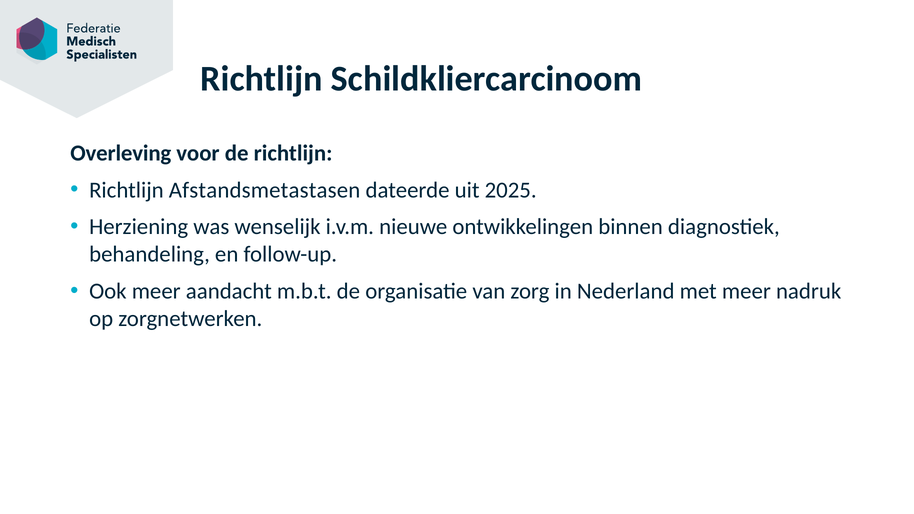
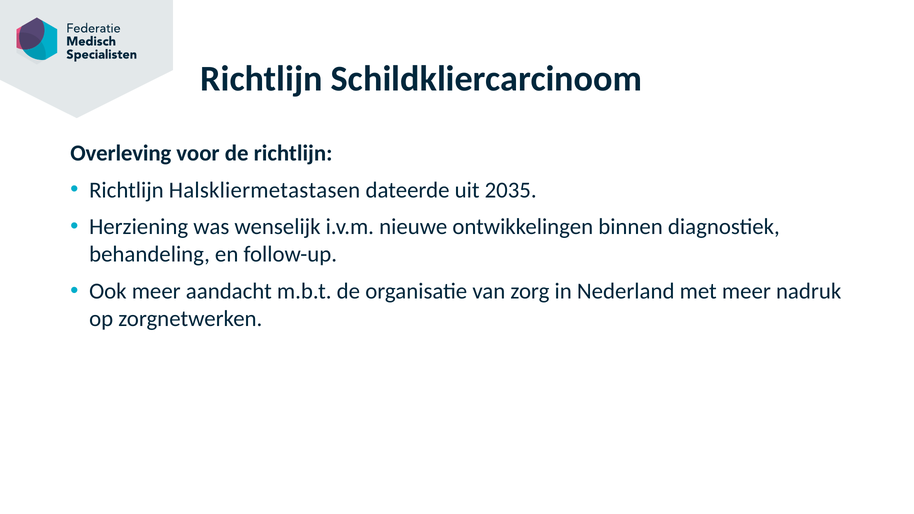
Afstandsmetastasen: Afstandsmetastasen -> Halskliermetastasen
2025: 2025 -> 2035
